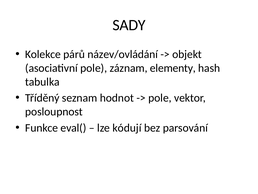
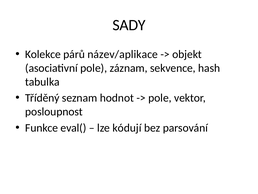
název/ovládání: název/ovládání -> název/aplikace
elementy: elementy -> sekvence
